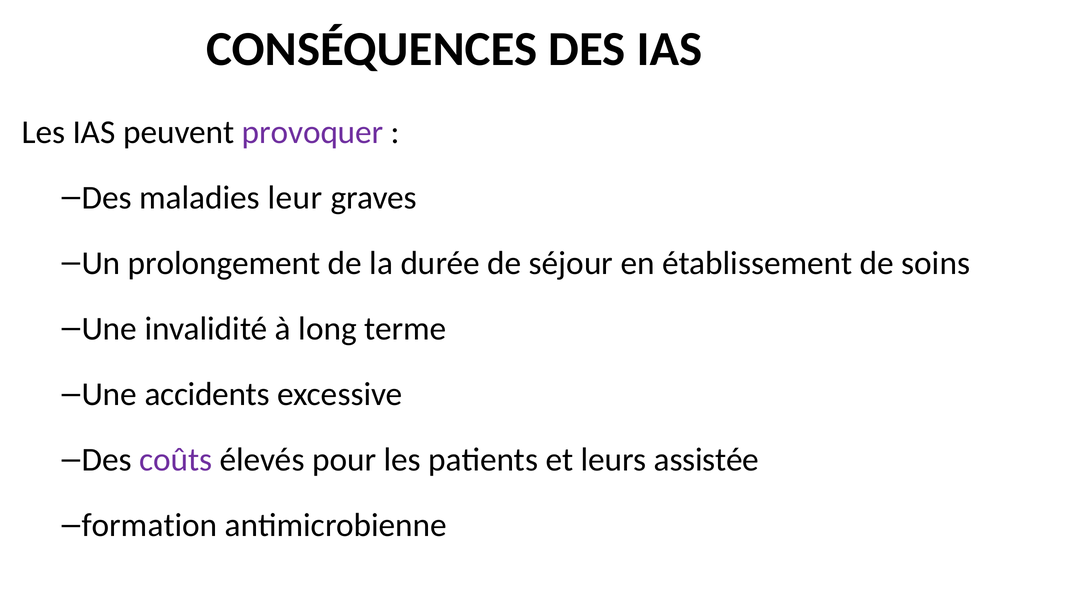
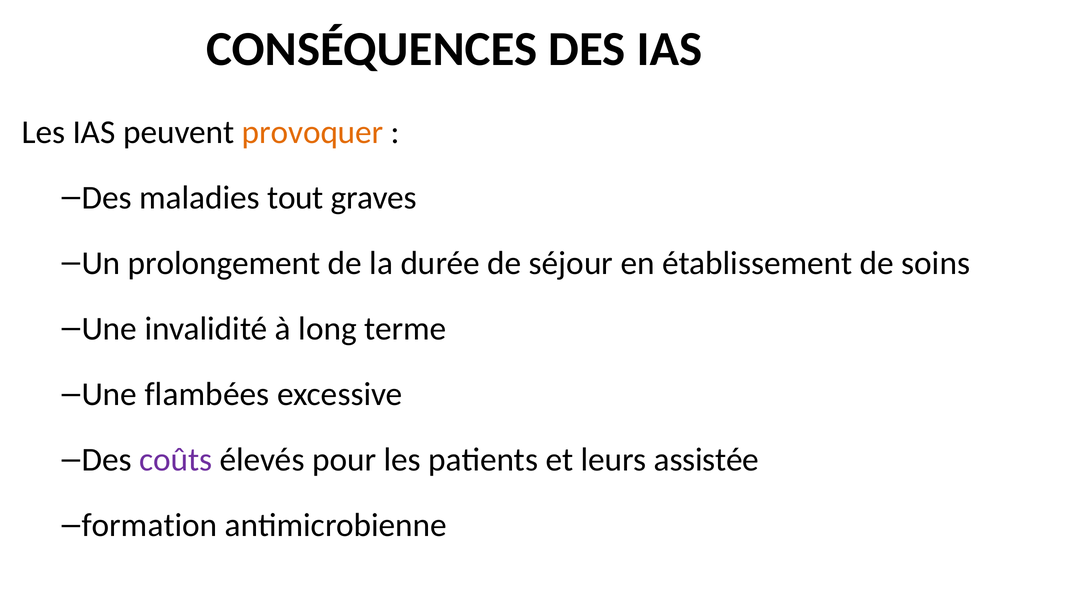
provoquer colour: purple -> orange
leur: leur -> tout
accidents: accidents -> flambées
